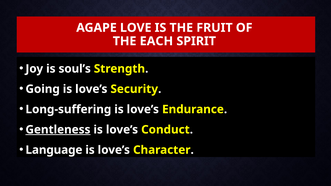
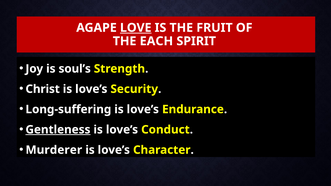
LOVE underline: none -> present
Going: Going -> Christ
Language: Language -> Murderer
